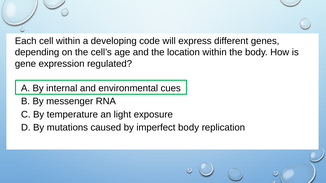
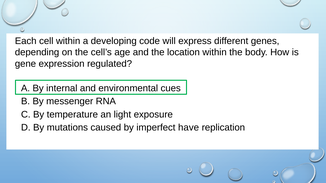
imperfect body: body -> have
